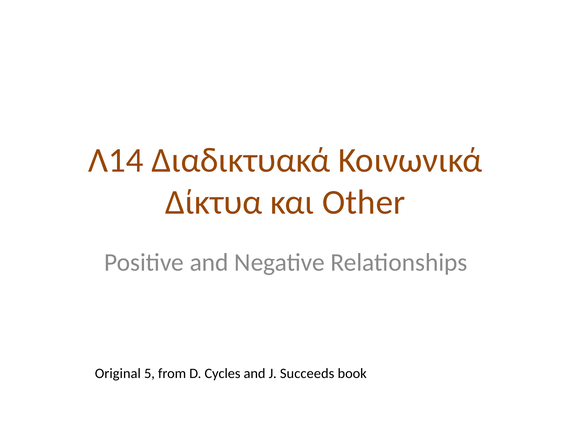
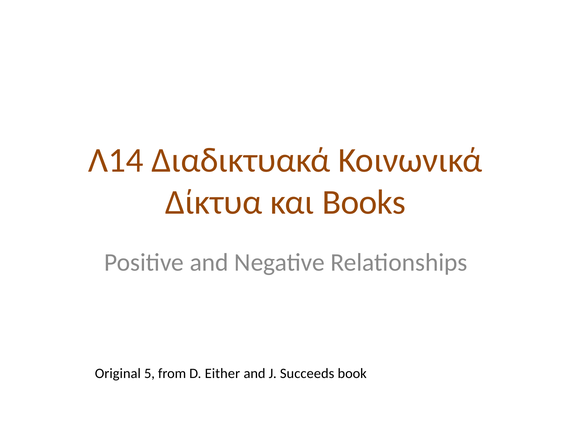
Other: Other -> Books
Cycles: Cycles -> Either
